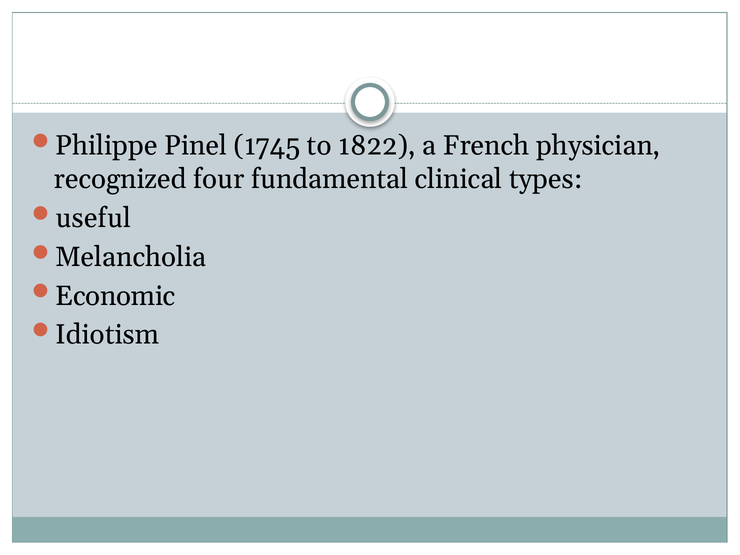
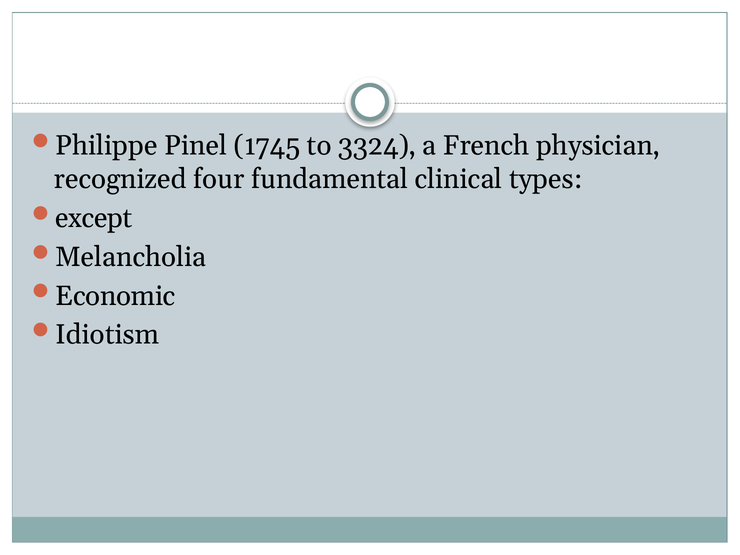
1822: 1822 -> 3324
useful: useful -> except
